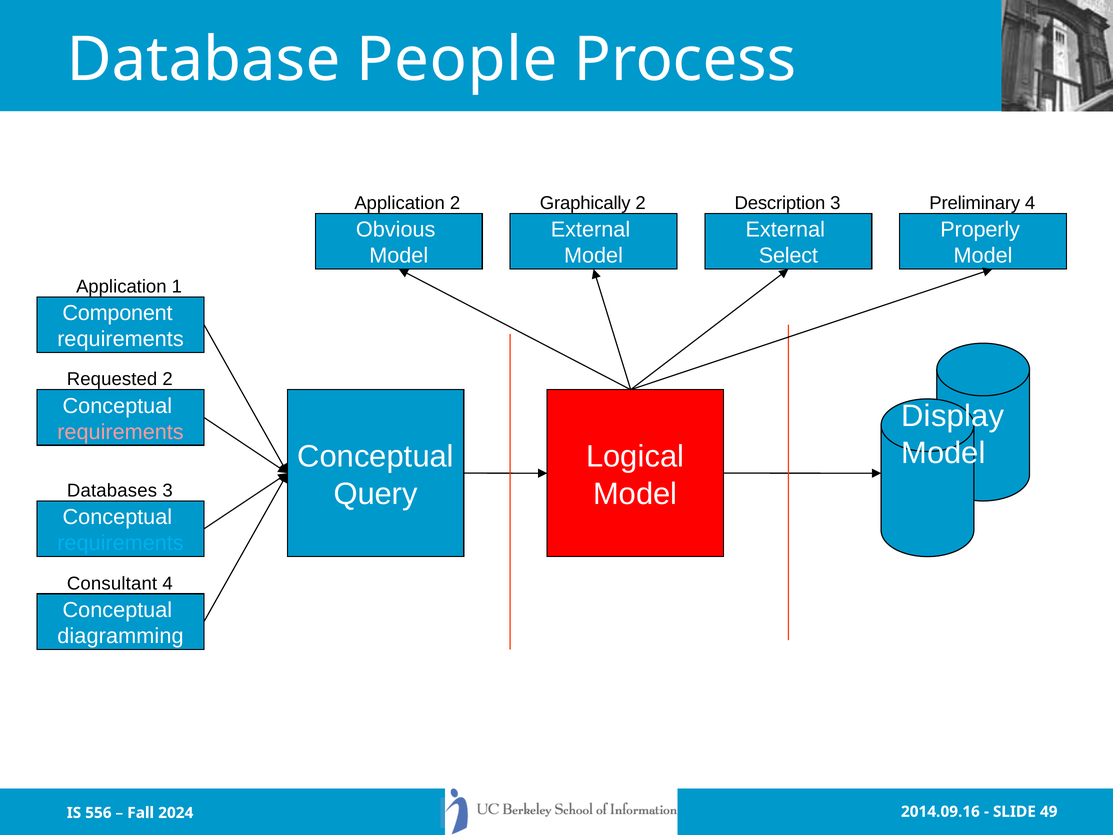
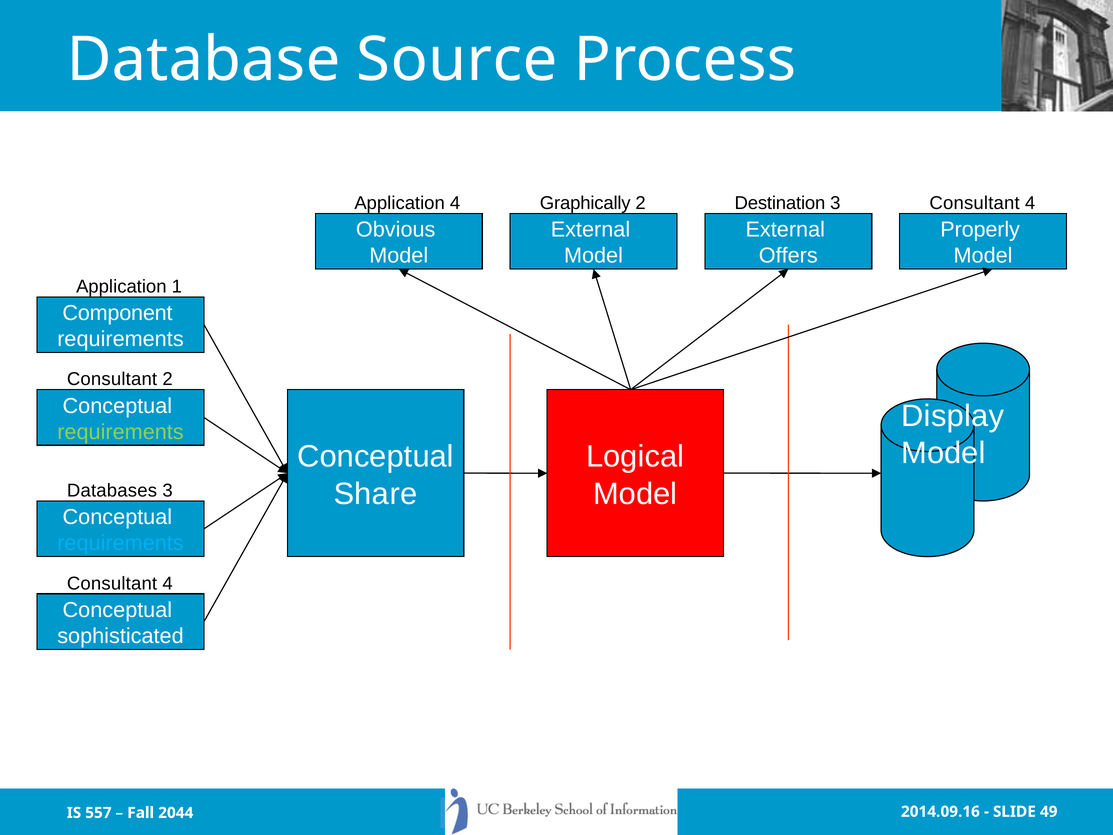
People: People -> Source
Application 2: 2 -> 4
Description: Description -> Destination
Preliminary at (975, 203): Preliminary -> Consultant
Select: Select -> Offers
Requested at (112, 379): Requested -> Consultant
requirements at (120, 432) colour: pink -> light green
Query: Query -> Share
diagramming: diagramming -> sophisticated
556: 556 -> 557
2024: 2024 -> 2044
